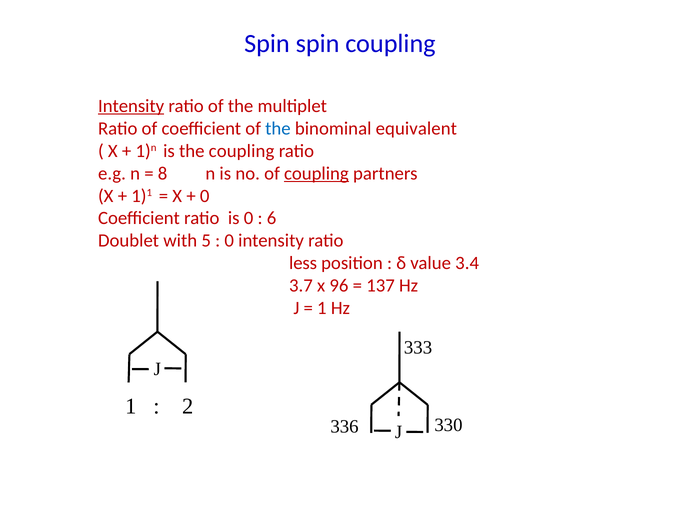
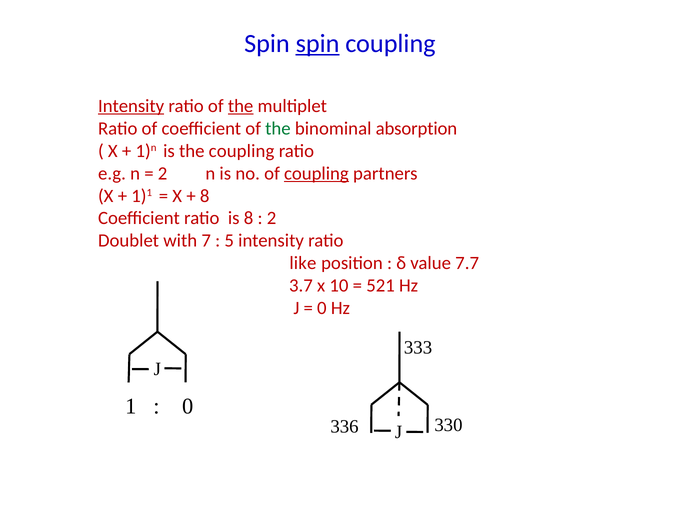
spin at (318, 43) underline: none -> present
the at (241, 106) underline: none -> present
the at (278, 128) colour: blue -> green
equivalent: equivalent -> absorption
8 at (163, 173): 8 -> 2
0 at (205, 196): 0 -> 8
is 0: 0 -> 8
6 at (272, 218): 6 -> 2
5: 5 -> 7
0 at (229, 241): 0 -> 5
less: less -> like
3.4: 3.4 -> 7.7
96: 96 -> 10
137: 137 -> 521
1 at (322, 308): 1 -> 0
2 at (188, 407): 2 -> 0
